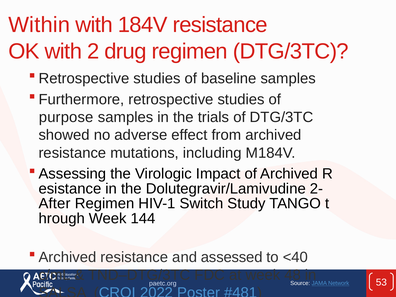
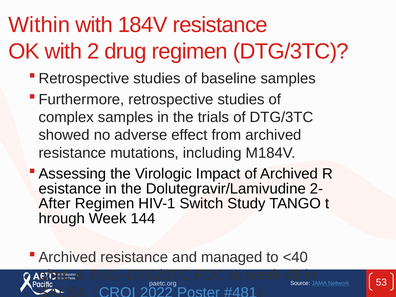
purpose: purpose -> complex
assessed: assessed -> managed
